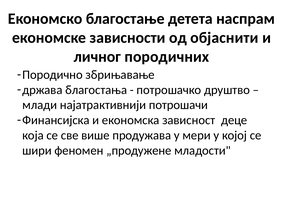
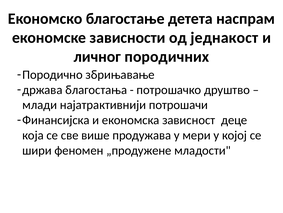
објаснити: објаснити -> једнакост
